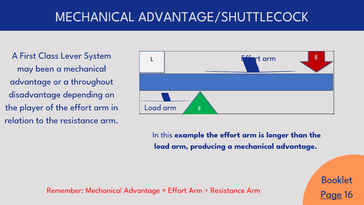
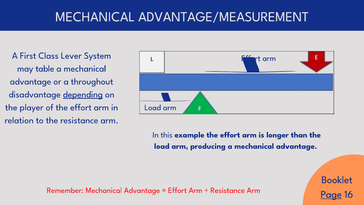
ADVANTAGE/SHUTTLECOCK: ADVANTAGE/SHUTTLECOCK -> ADVANTAGE/MEASUREMENT
been: been -> table
depending underline: none -> present
